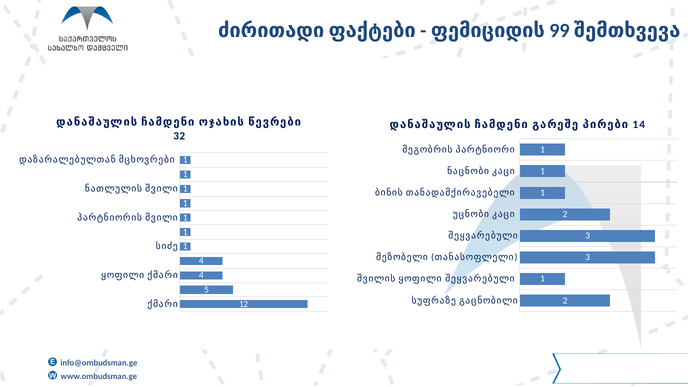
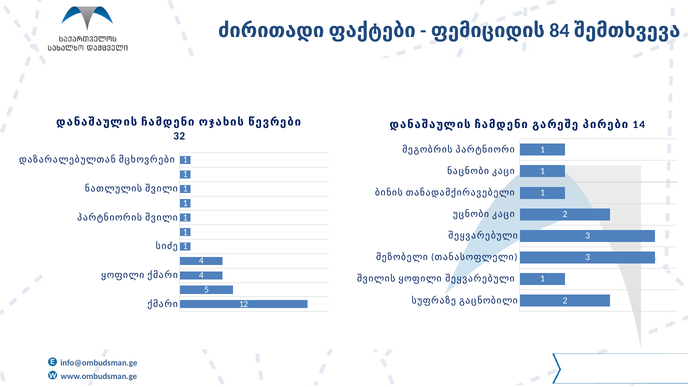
99: 99 -> 84
